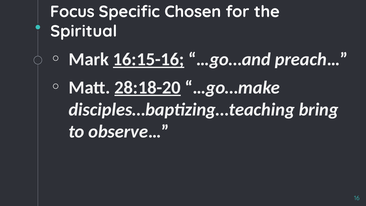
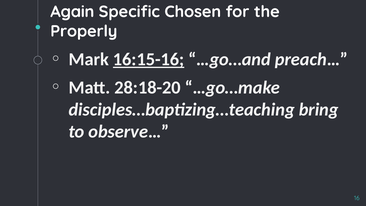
Focus: Focus -> Again
Spiritual: Spiritual -> Properly
28:18-20 underline: present -> none
